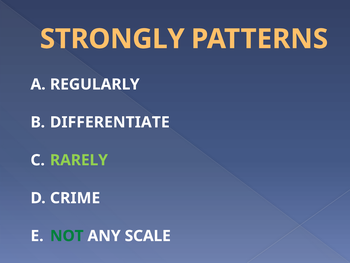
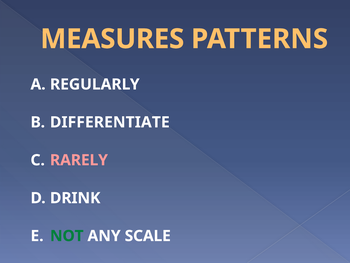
STRONGLY: STRONGLY -> MEASURES
RARELY colour: light green -> pink
CRIME: CRIME -> DRINK
